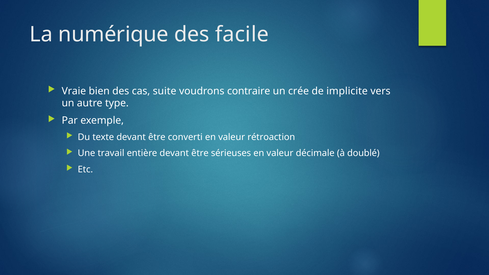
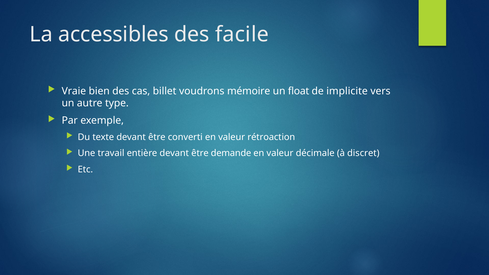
numérique: numérique -> accessibles
suite: suite -> billet
contraire: contraire -> mémoire
crée: crée -> float
sérieuses: sérieuses -> demande
doublé: doublé -> discret
